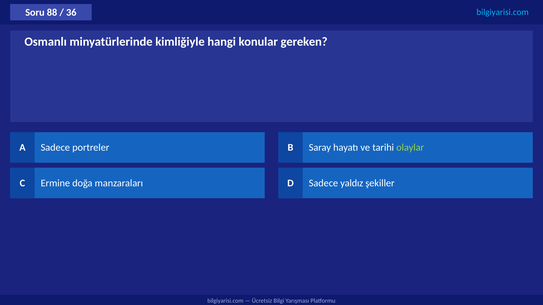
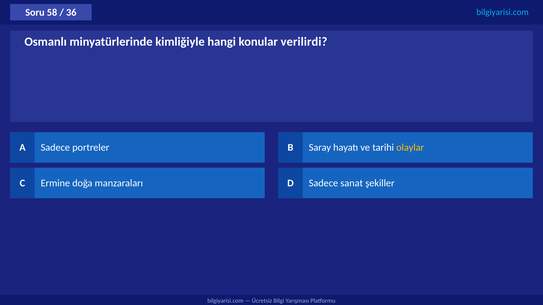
88: 88 -> 58
gereken: gereken -> verilirdi
olaylar colour: light green -> yellow
yaldız: yaldız -> sanat
